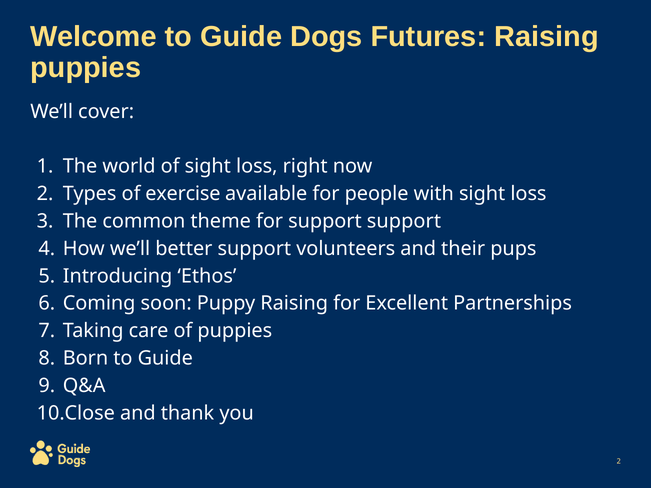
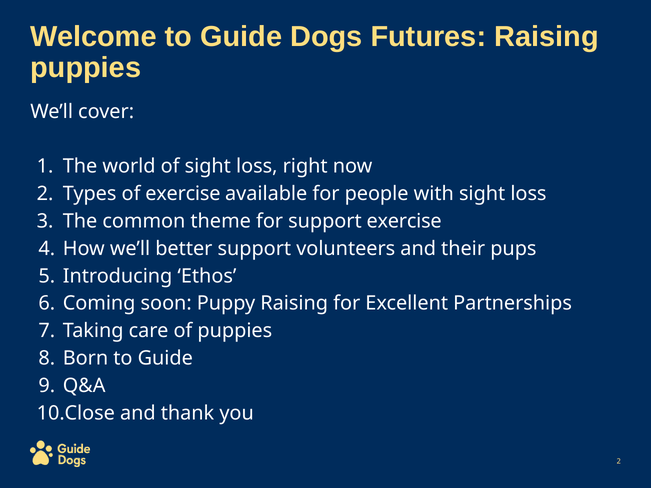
support support: support -> exercise
